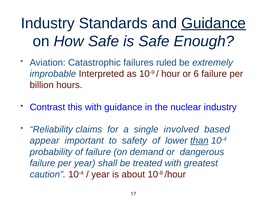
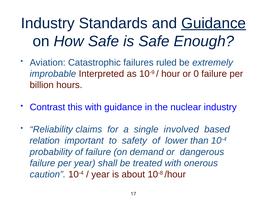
6: 6 -> 0
appear: appear -> relation
than underline: present -> none
greatest: greatest -> onerous
